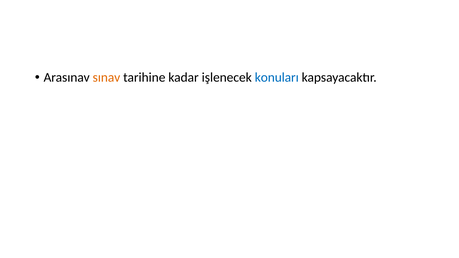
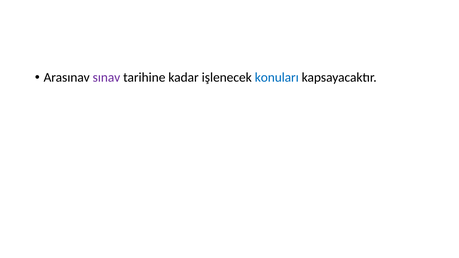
sınav colour: orange -> purple
